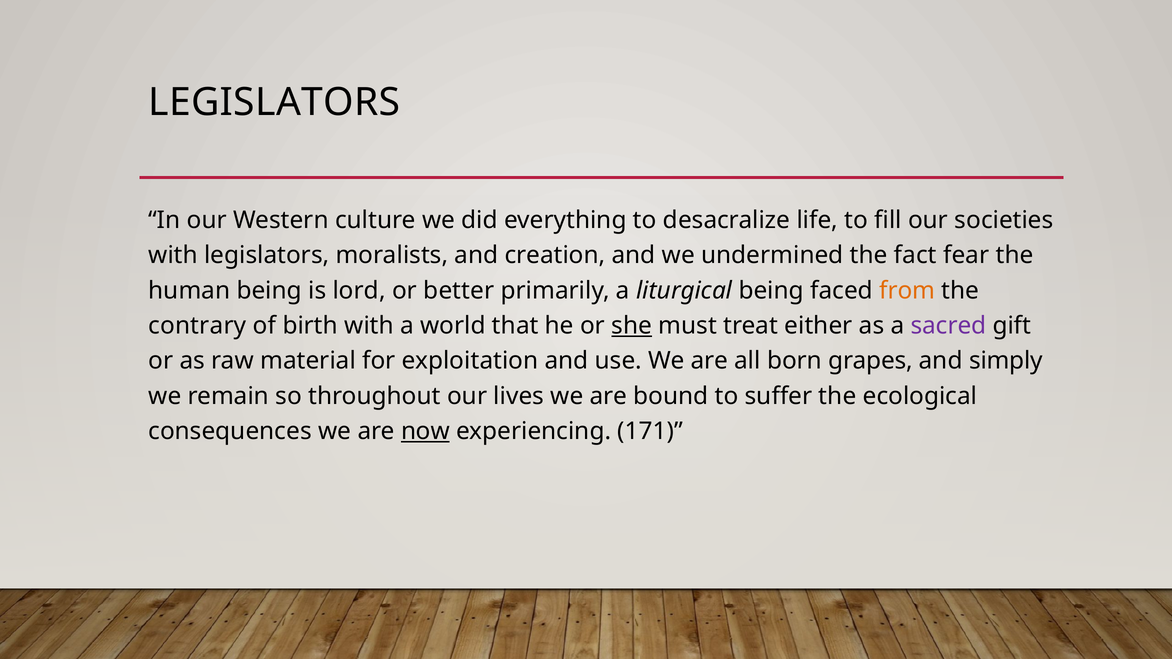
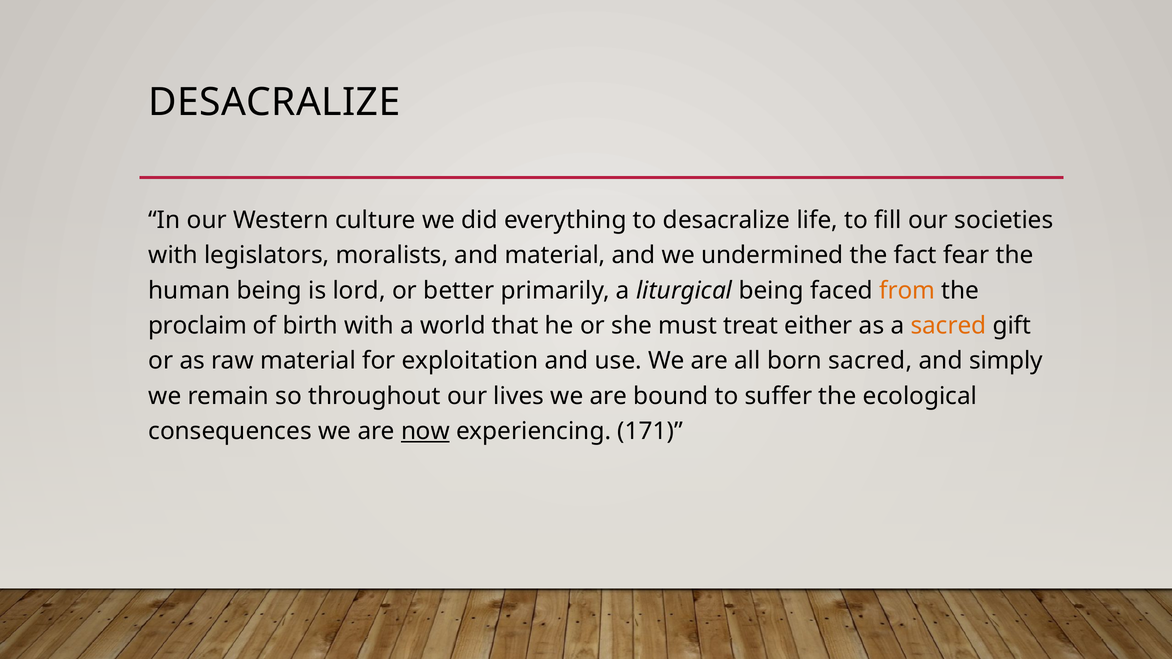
LEGISLATORS at (274, 103): LEGISLATORS -> DESACRALIZE
and creation: creation -> material
contrary: contrary -> proclaim
she underline: present -> none
sacred at (948, 326) colour: purple -> orange
born grapes: grapes -> sacred
